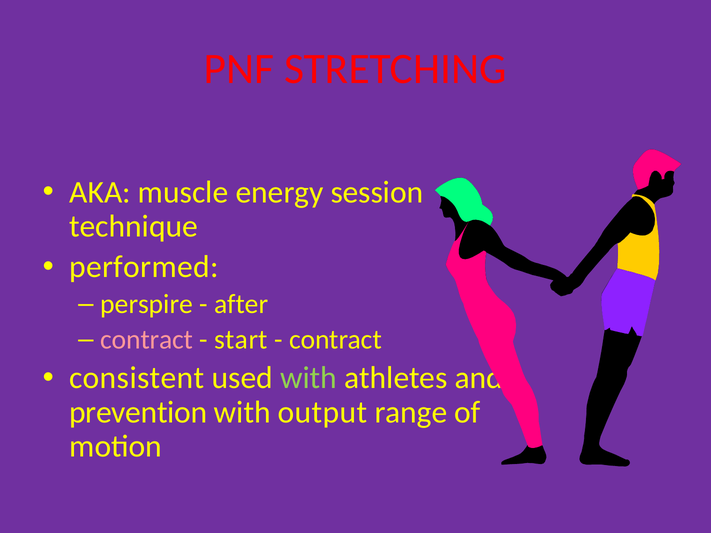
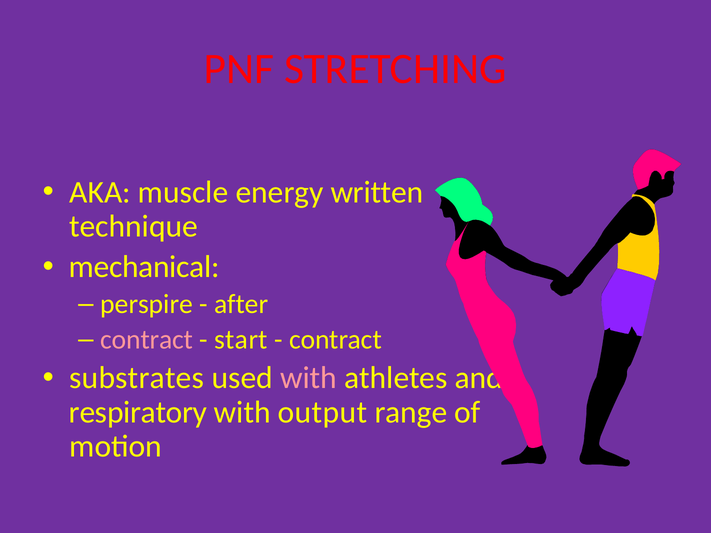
session: session -> written
performed: performed -> mechanical
consistent: consistent -> substrates
with at (309, 378) colour: light green -> pink
prevention: prevention -> respiratory
